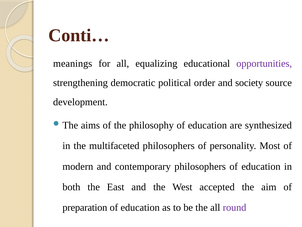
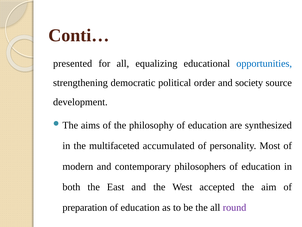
meanings: meanings -> presented
opportunities colour: purple -> blue
multifaceted philosophers: philosophers -> accumulated
